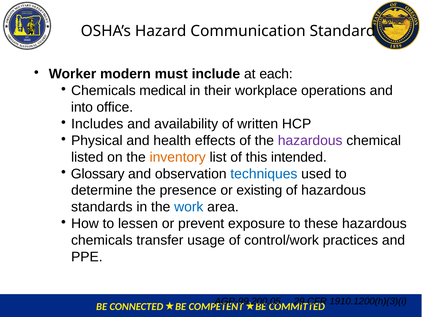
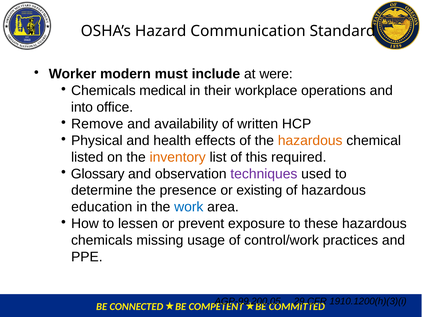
each: each -> were
Includes: Includes -> Remove
hazardous at (310, 140) colour: purple -> orange
intended: intended -> required
techniques colour: blue -> purple
standards: standards -> education
transfer: transfer -> missing
